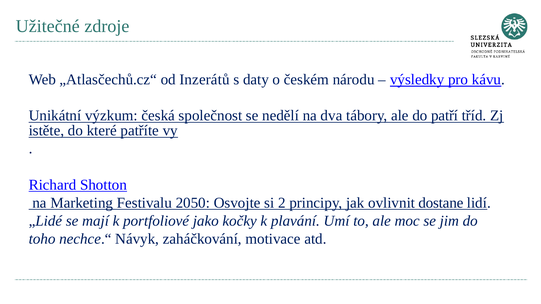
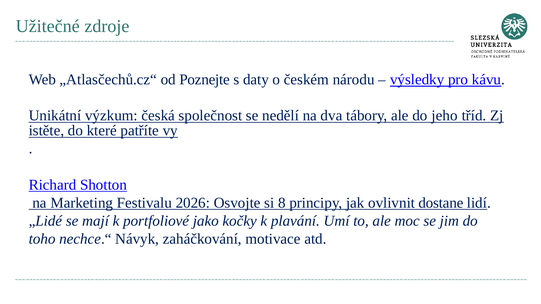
Inzerátů: Inzerátů -> Poznejte
patří: patří -> jeho
2050: 2050 -> 2026
2: 2 -> 8
